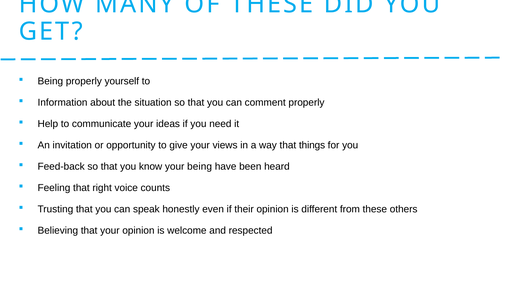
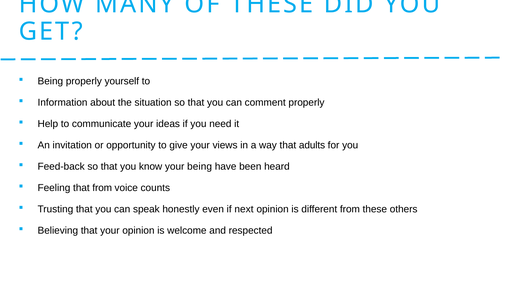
things: things -> adults
that right: right -> from
their: their -> next
